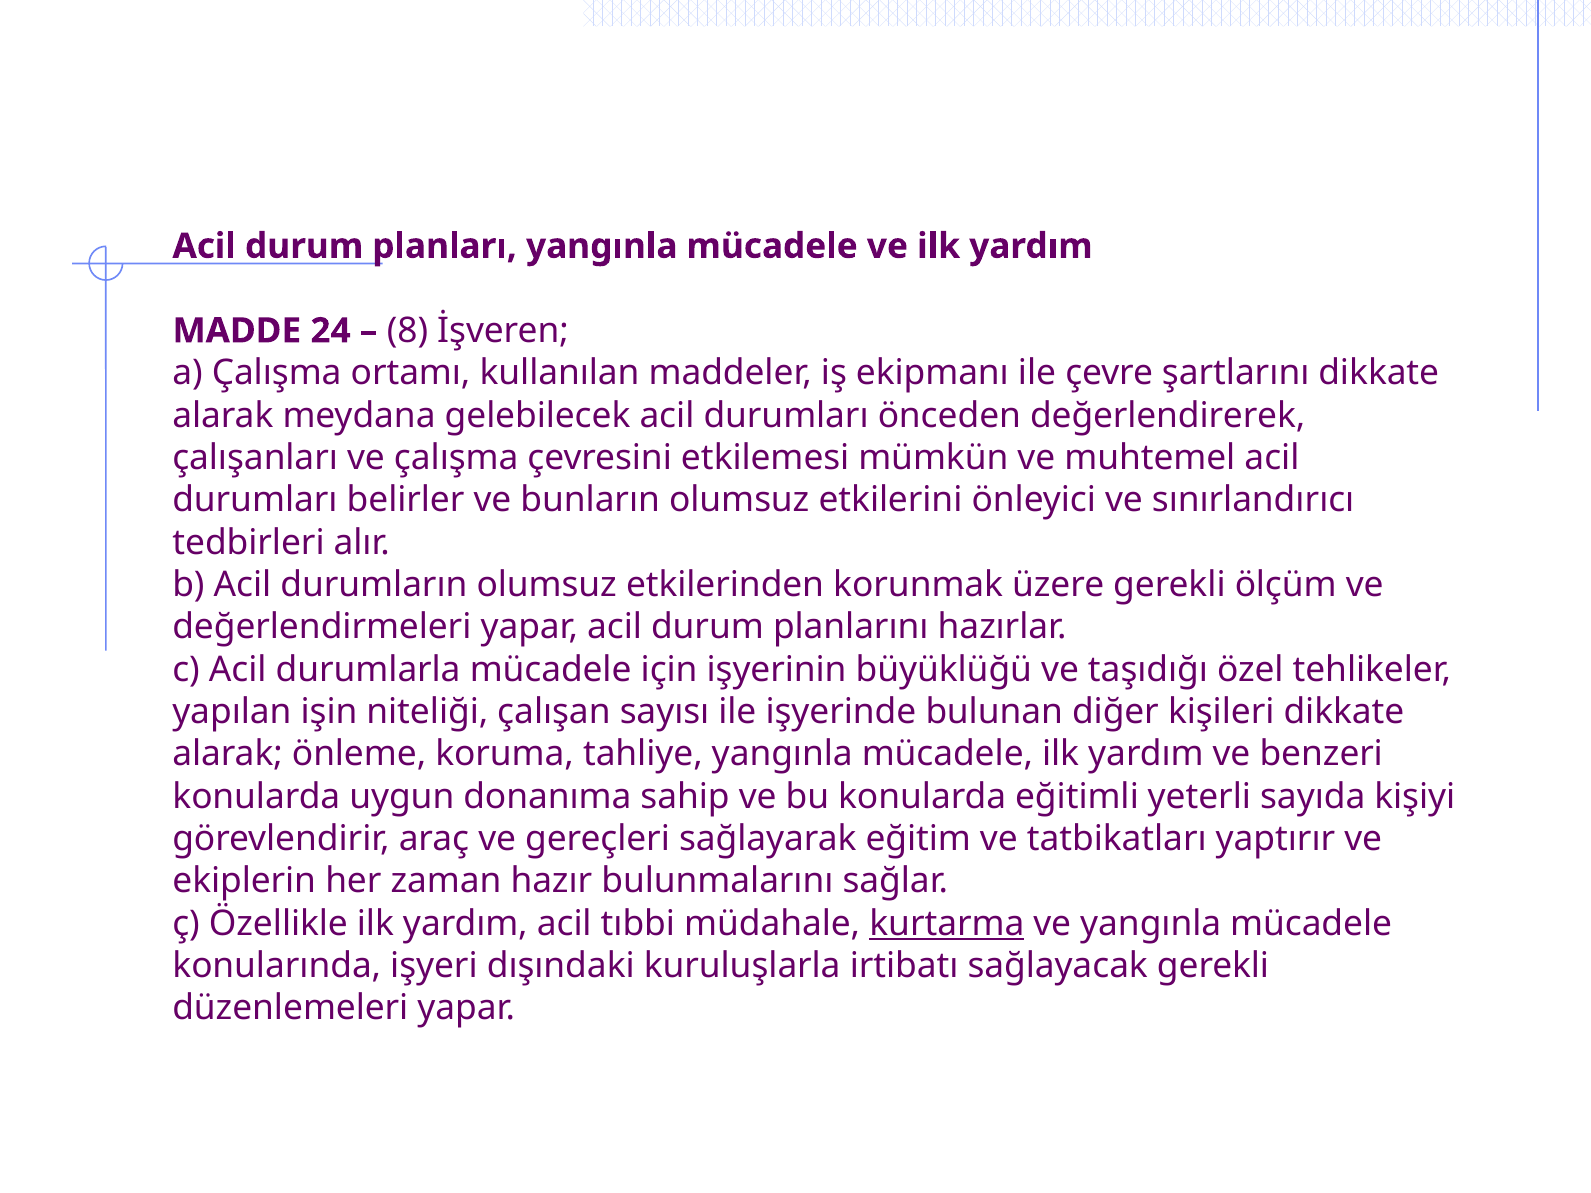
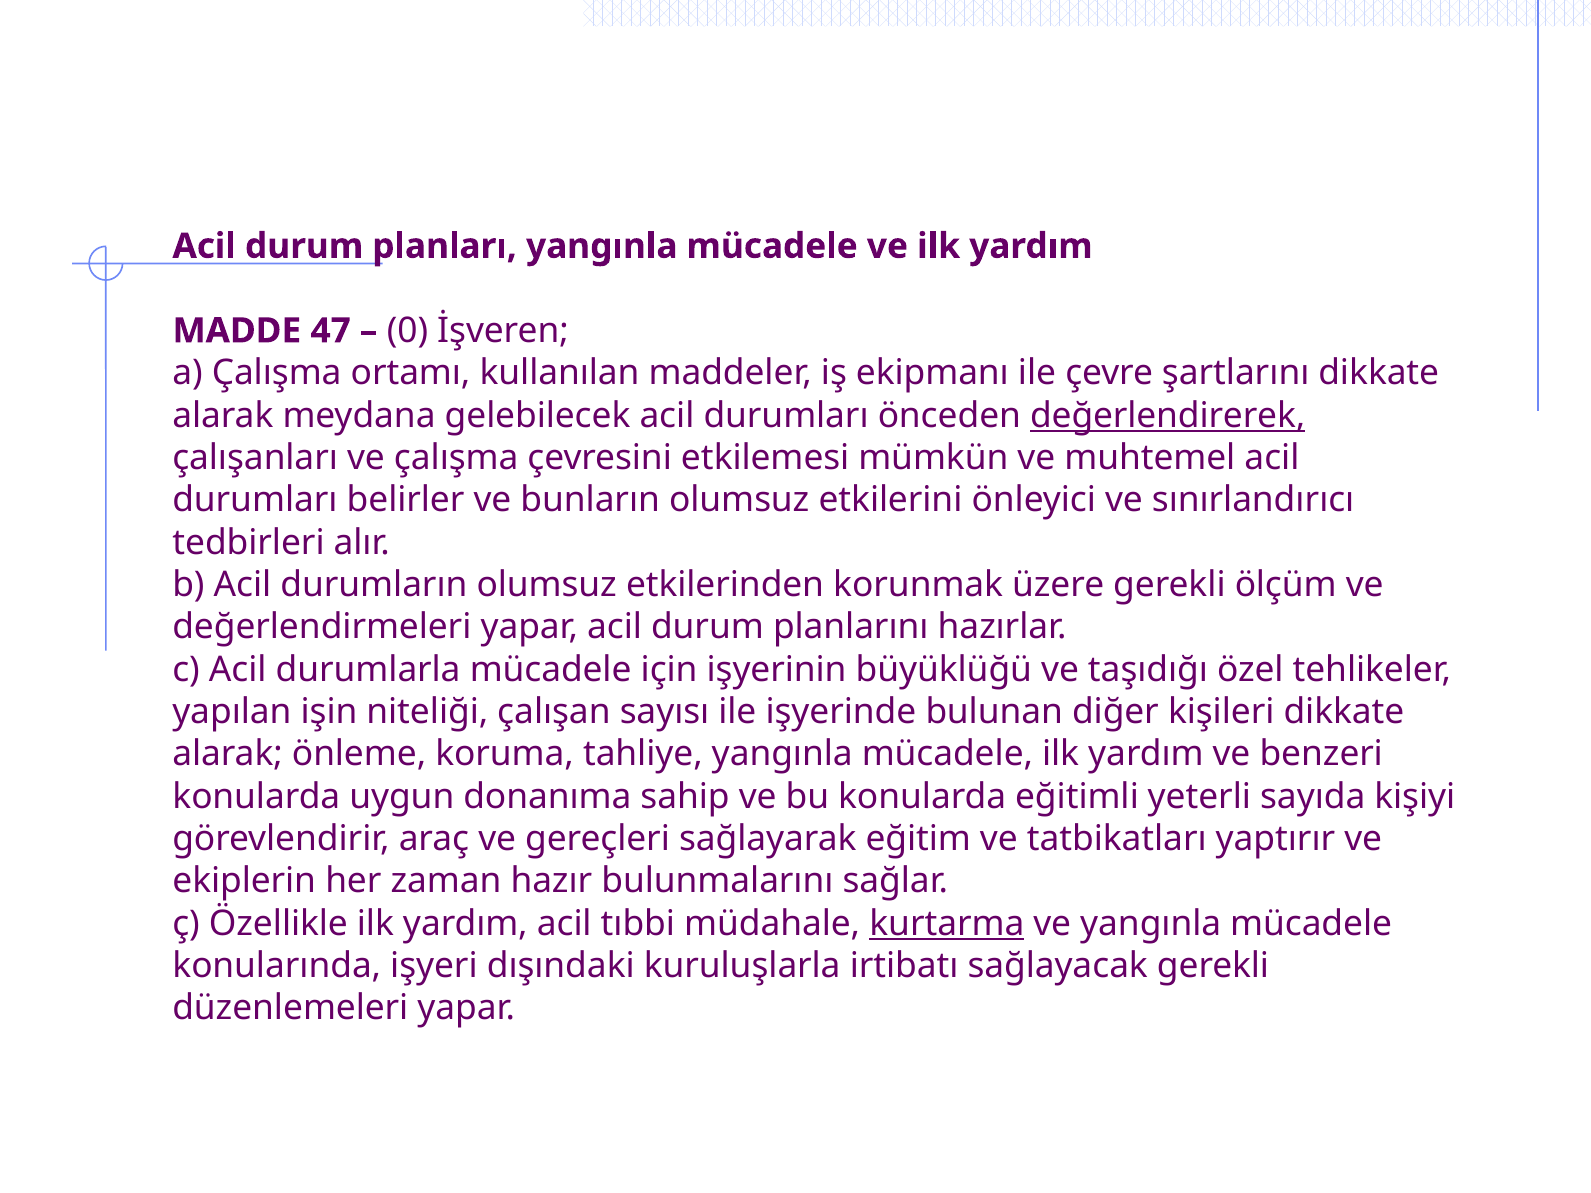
24: 24 -> 47
8: 8 -> 0
değerlendirerek underline: none -> present
